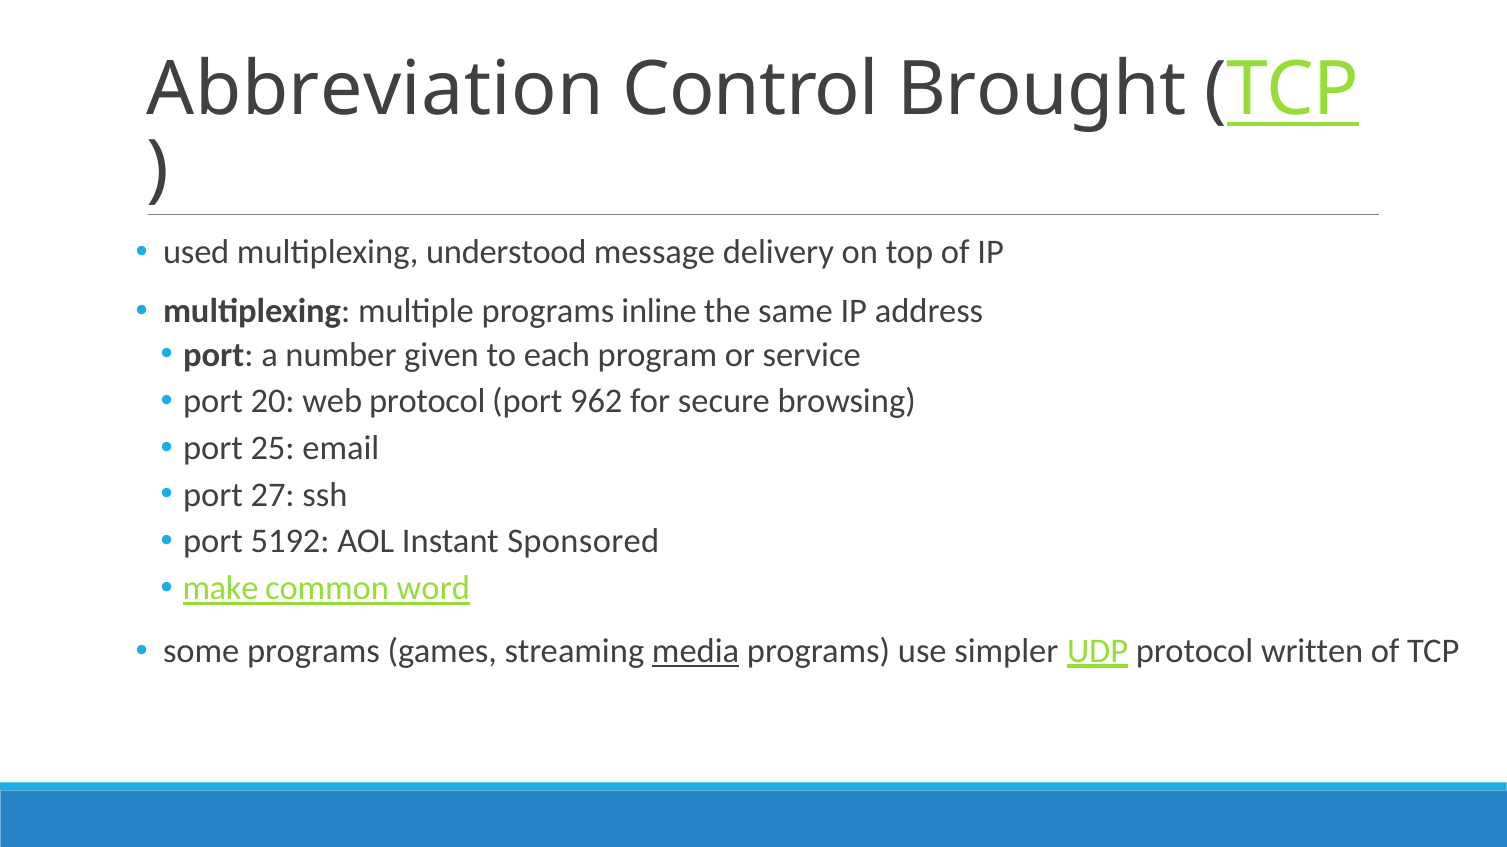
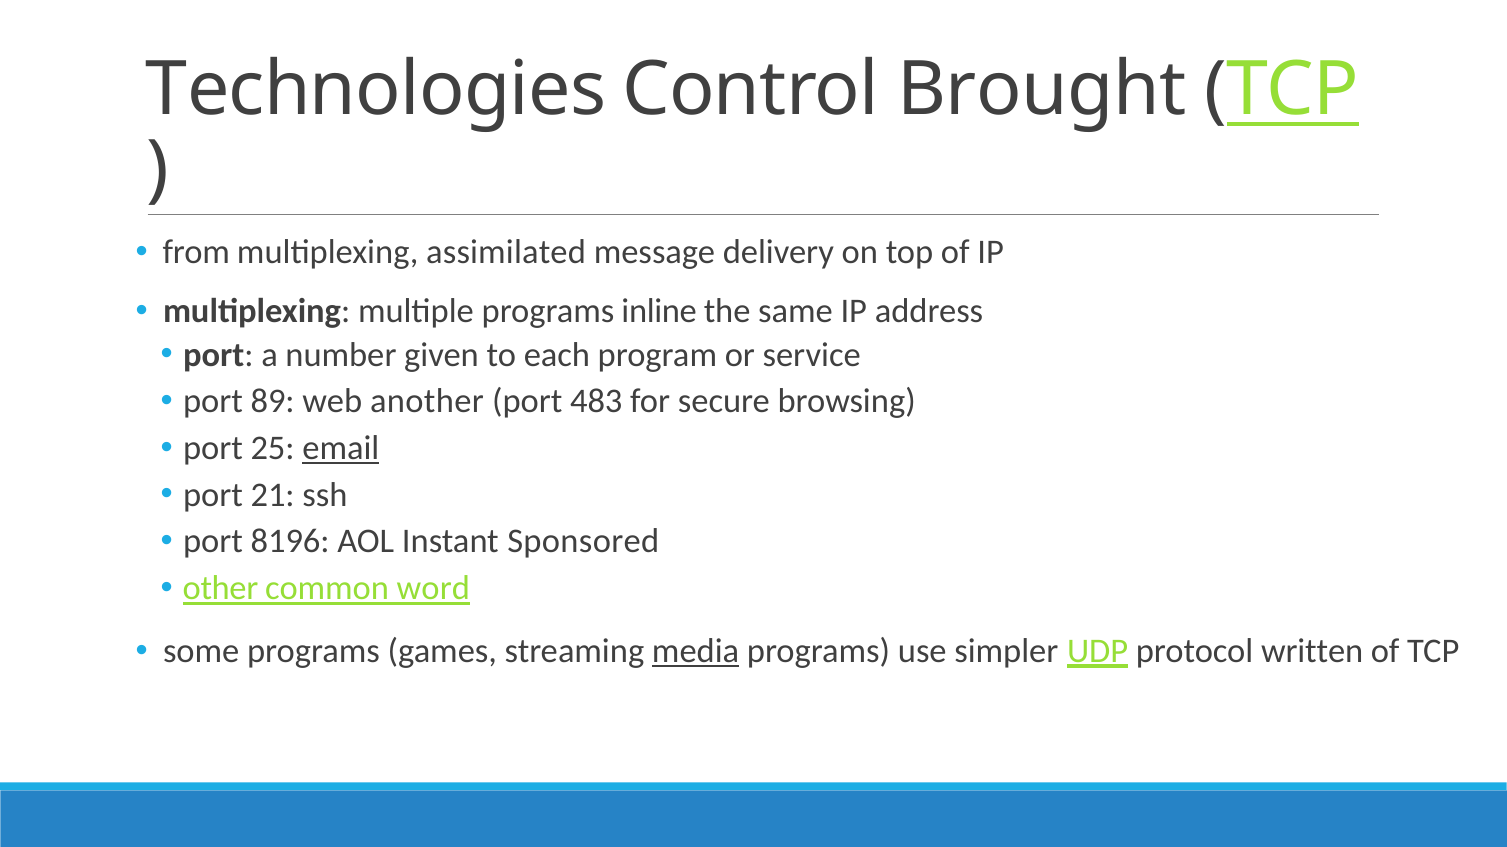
Abbreviation: Abbreviation -> Technologies
used: used -> from
understood: understood -> assimilated
20: 20 -> 89
web protocol: protocol -> another
962: 962 -> 483
email underline: none -> present
27: 27 -> 21
5192: 5192 -> 8196
make: make -> other
